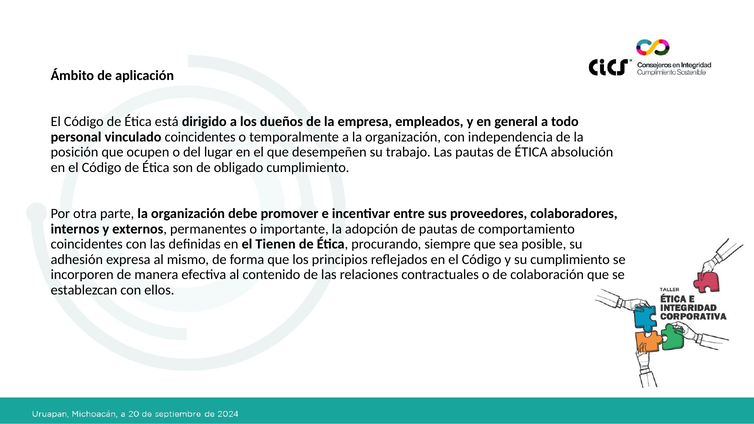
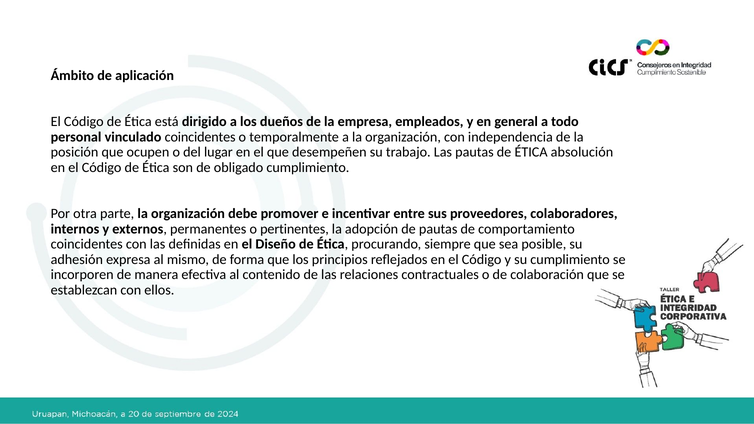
importante: importante -> pertinentes
Tienen: Tienen -> Diseño
